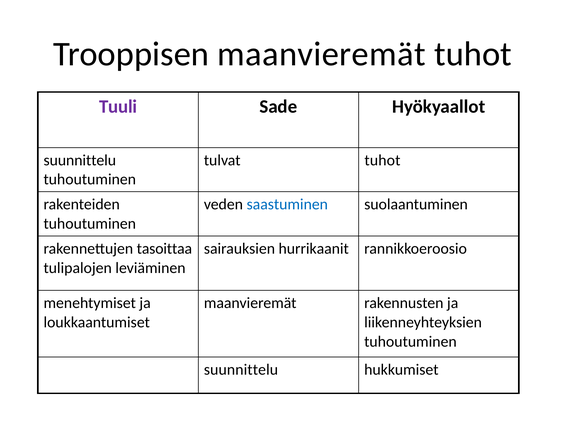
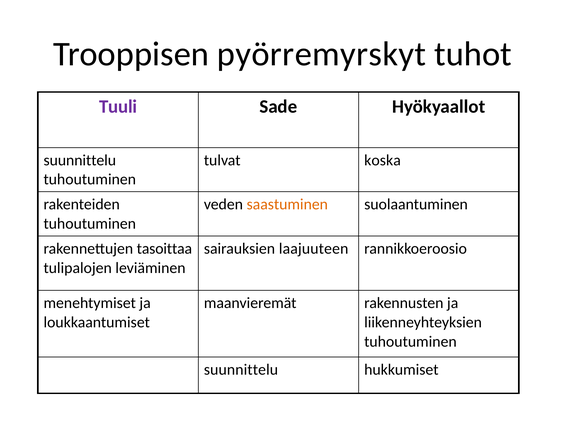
Trooppisen maanvieremät: maanvieremät -> pyörremyrskyt
tulvat tuhot: tuhot -> koska
saastuminen colour: blue -> orange
hurrikaanit: hurrikaanit -> laajuuteen
